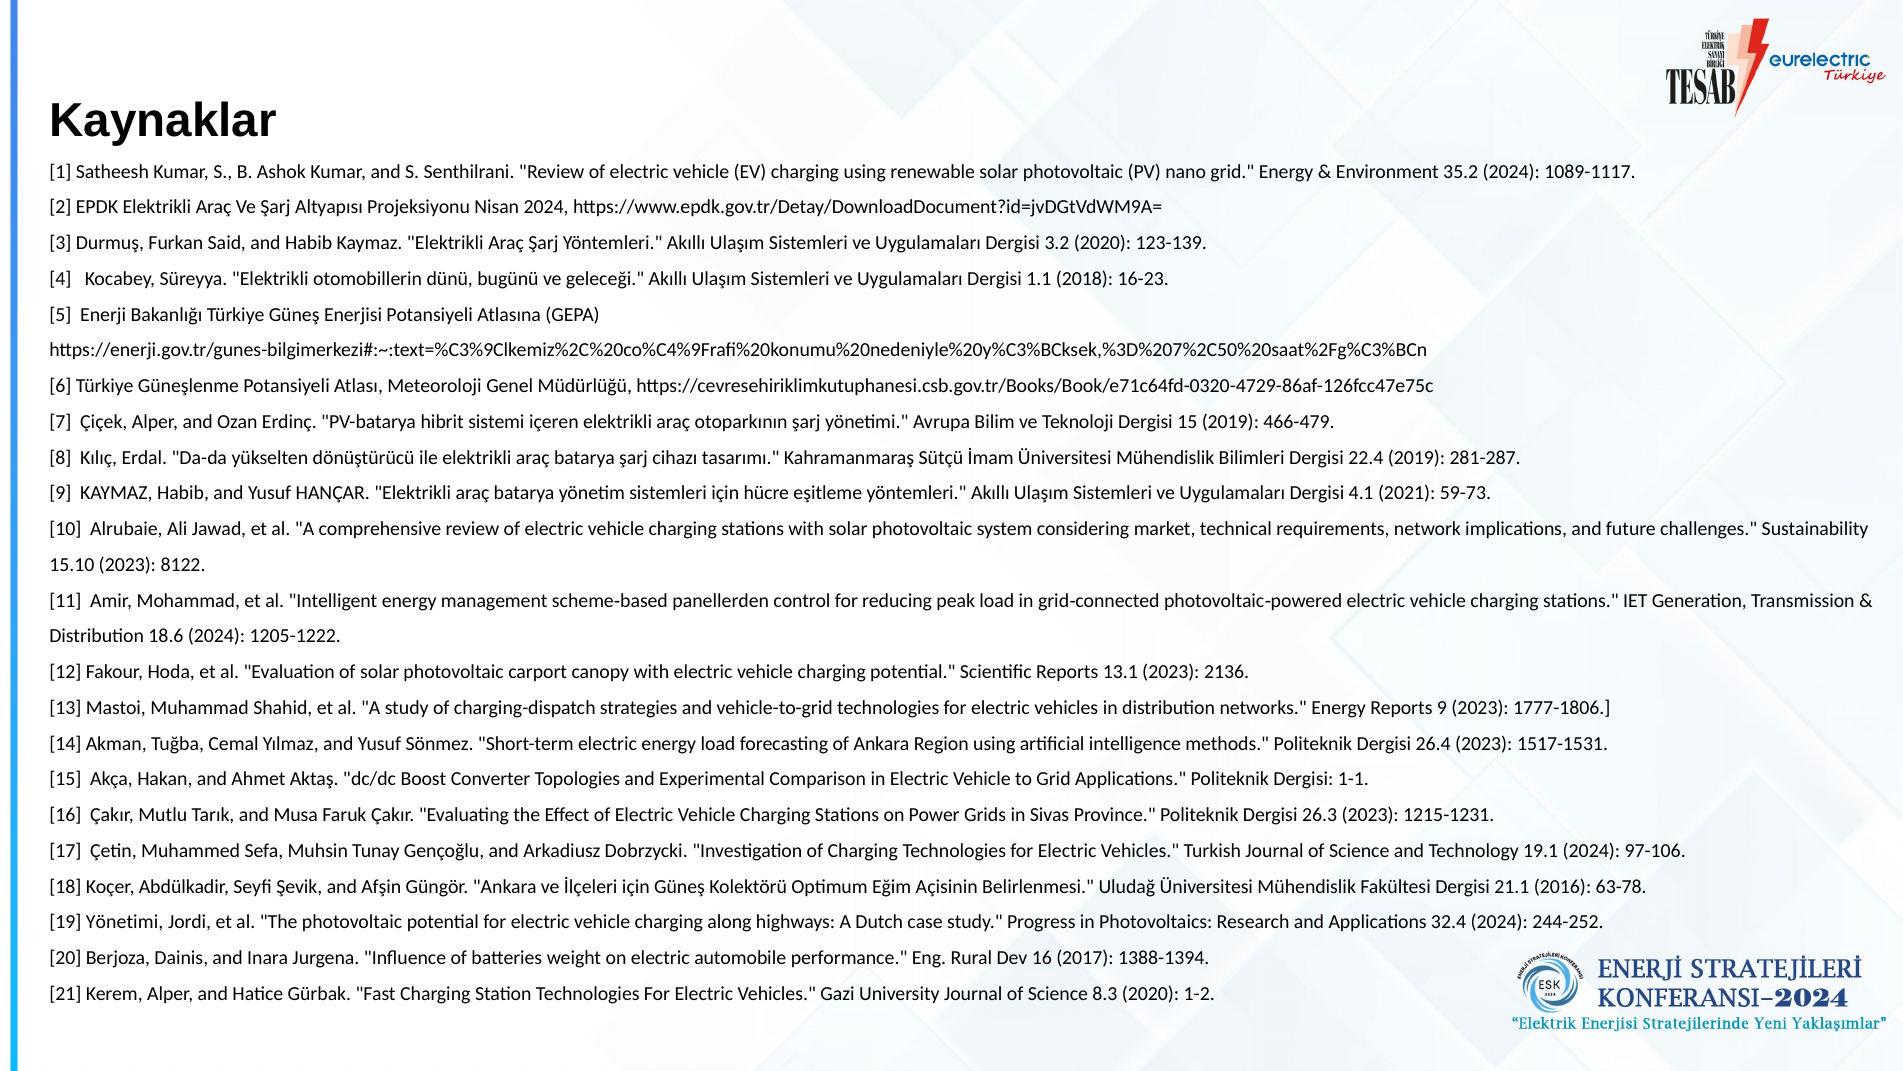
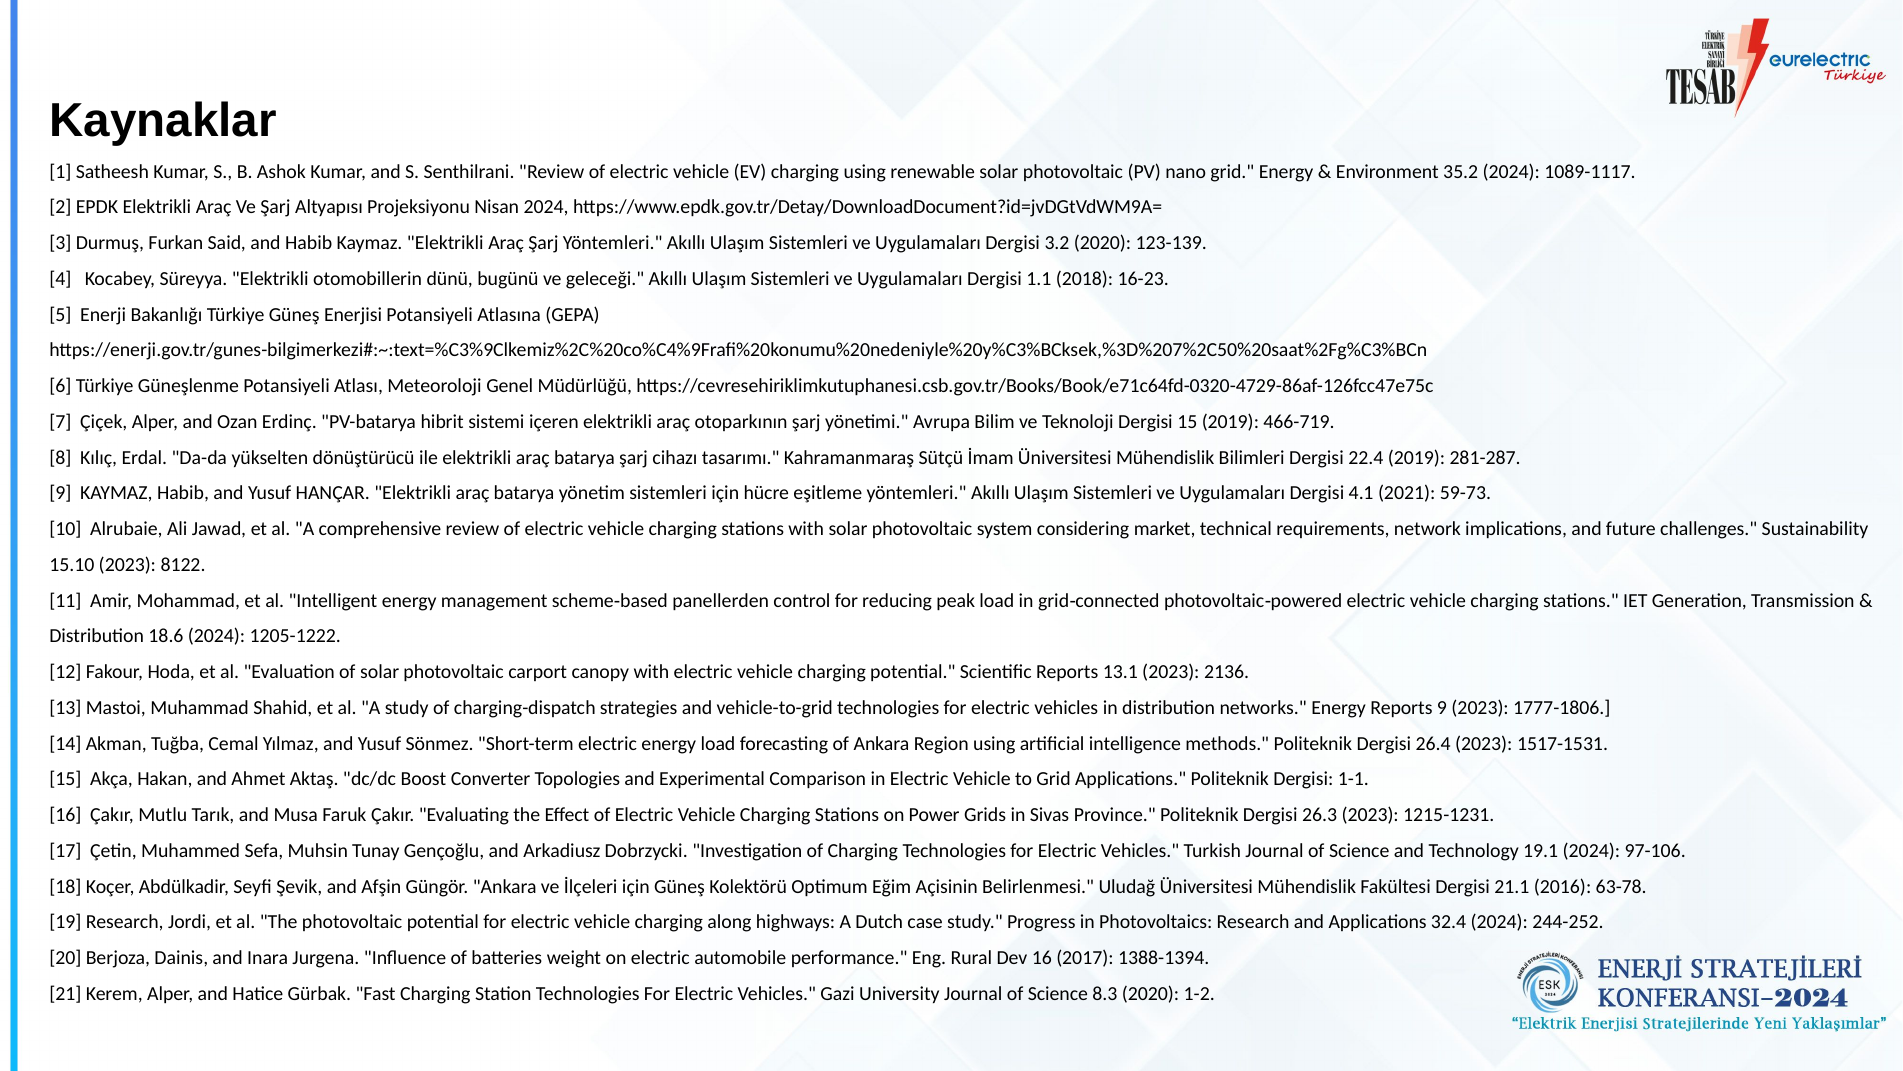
466-479: 466-479 -> 466-719
19 Yönetimi: Yönetimi -> Research
